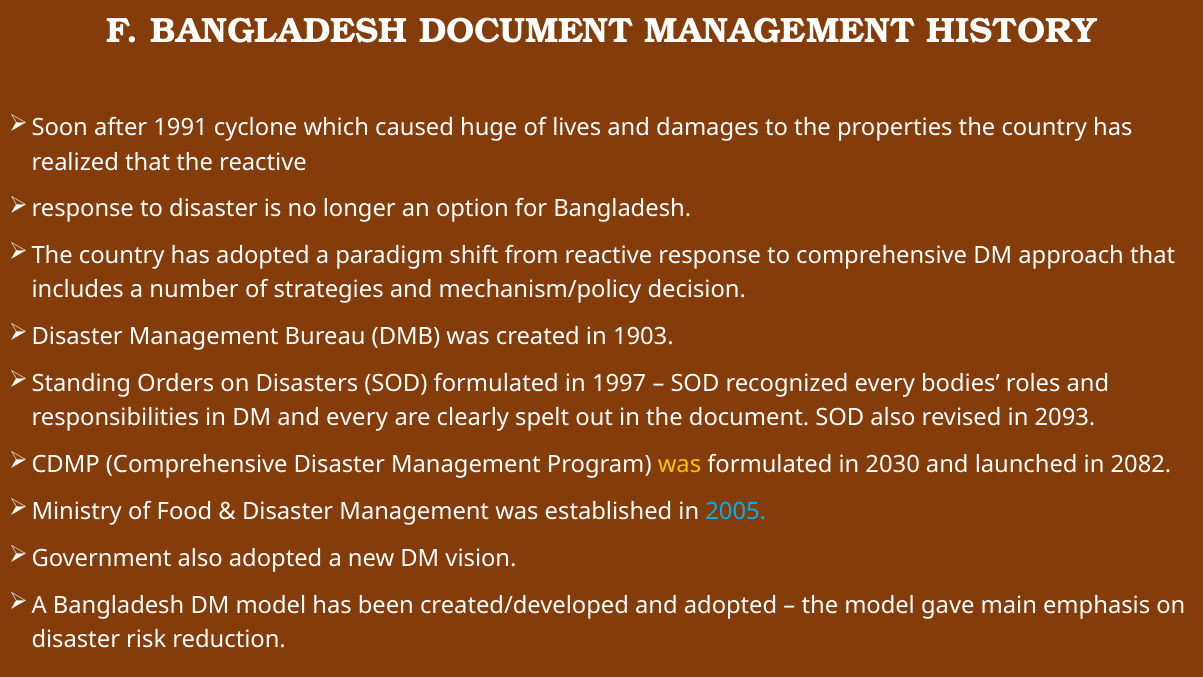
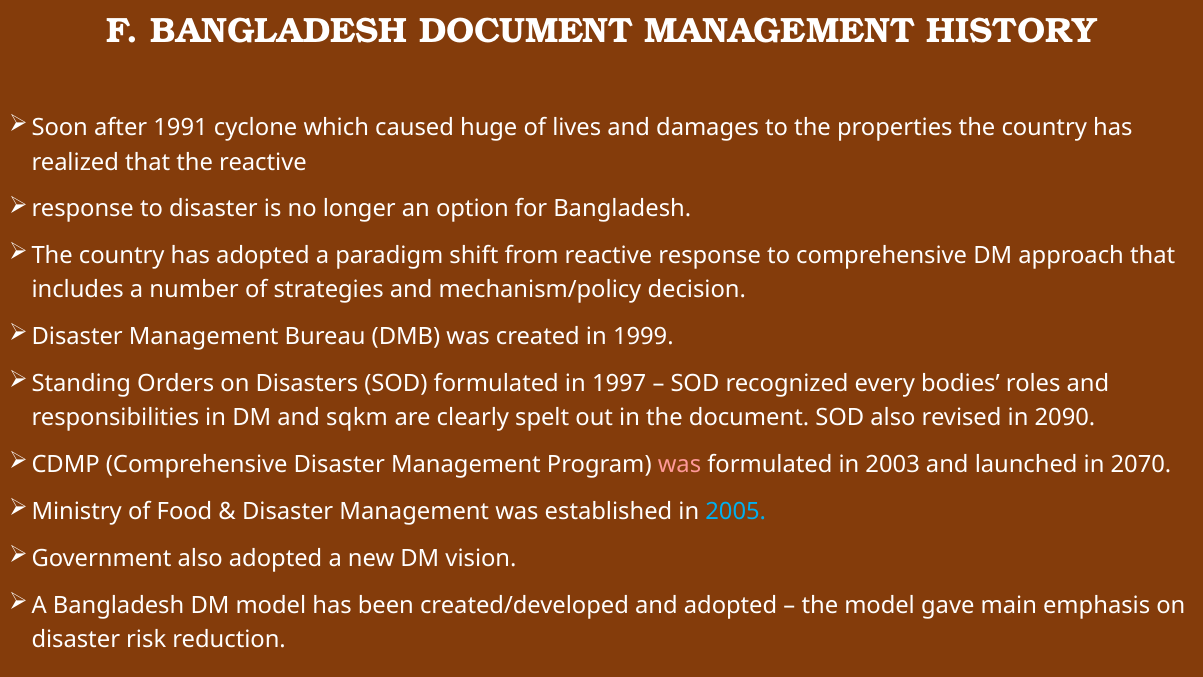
1903: 1903 -> 1999
and every: every -> sqkm
2093: 2093 -> 2090
was at (679, 465) colour: yellow -> pink
2030: 2030 -> 2003
2082: 2082 -> 2070
